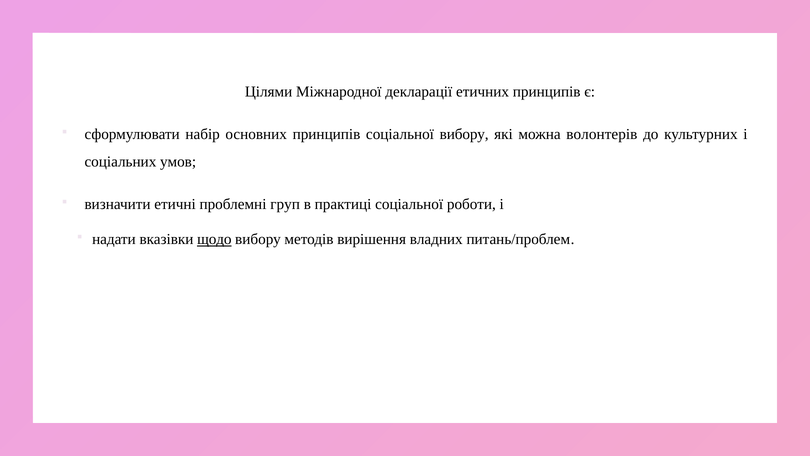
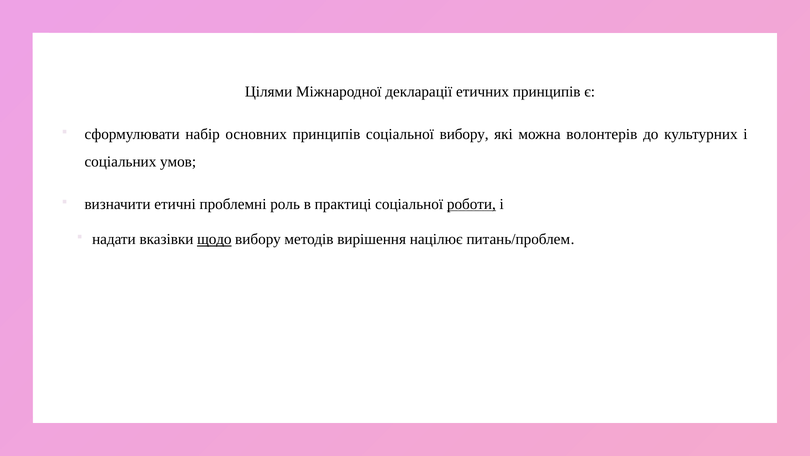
груп: груп -> роль
роботи underline: none -> present
владних: владних -> націлює
